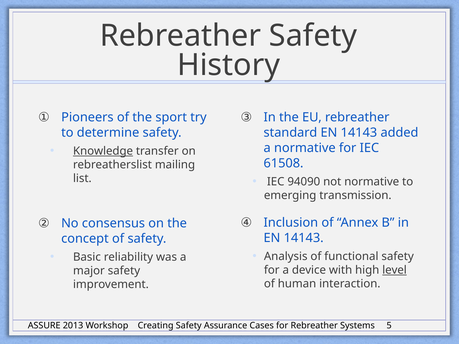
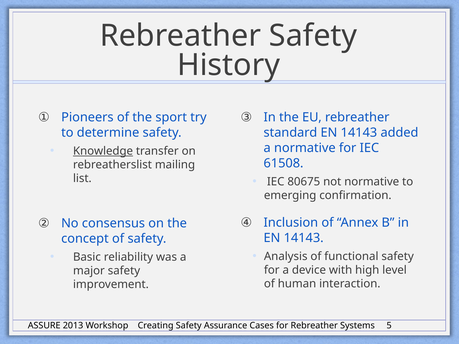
94090: 94090 -> 80675
transmission: transmission -> confirmation
level underline: present -> none
